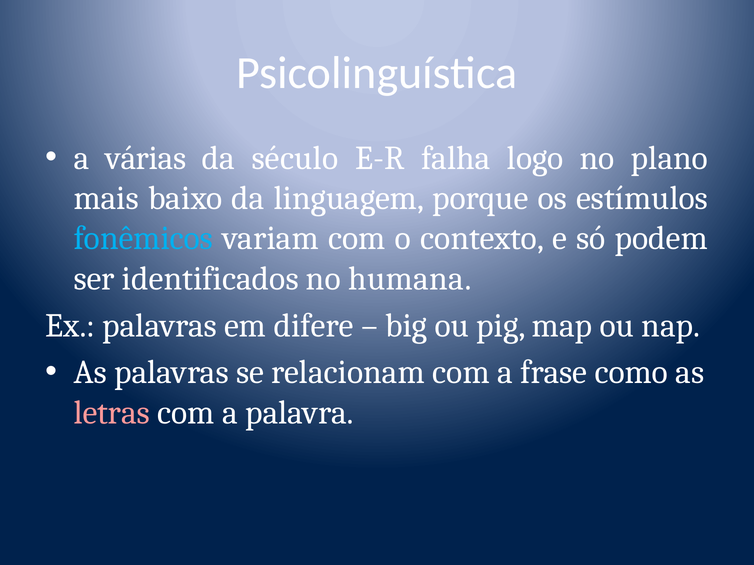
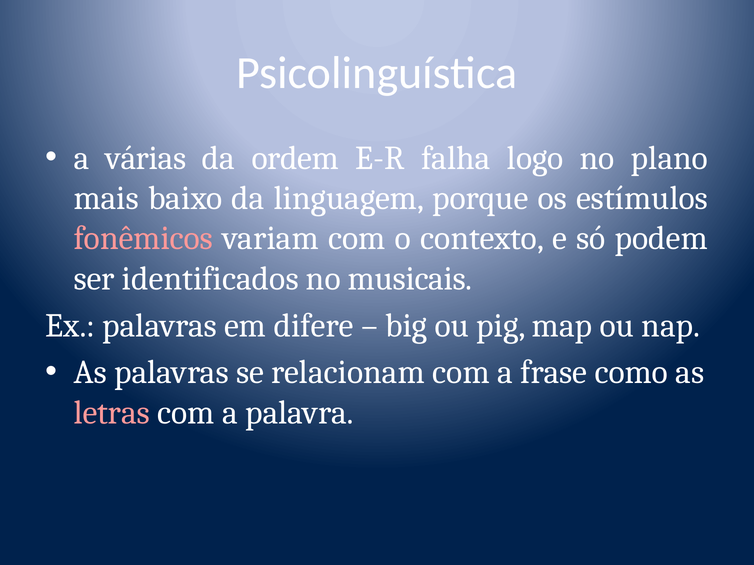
século: século -> ordem
fonêmicos colour: light blue -> pink
humana: humana -> musicais
